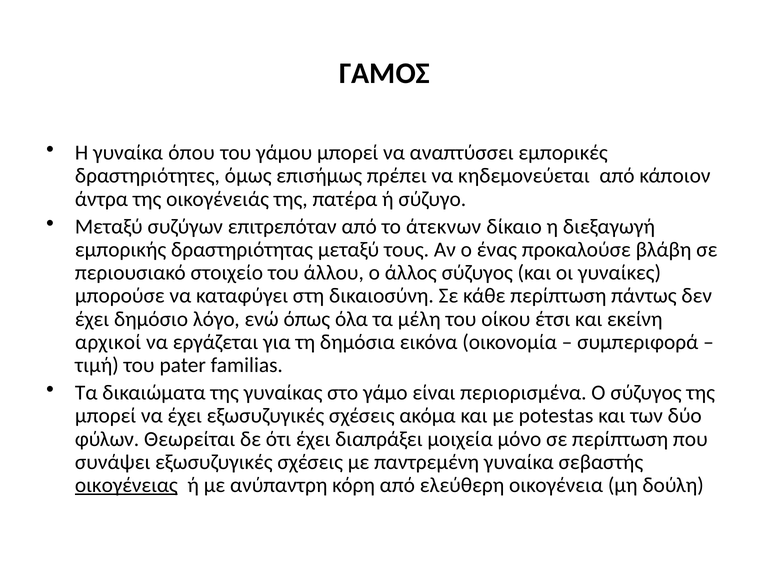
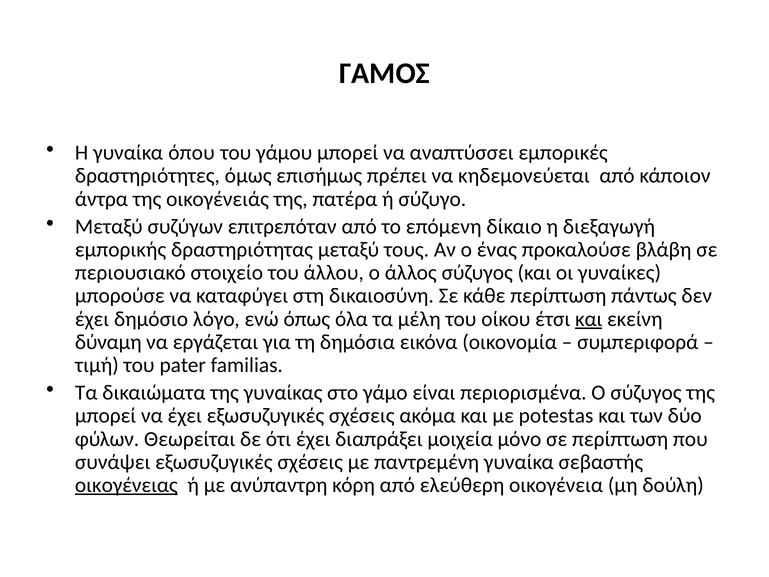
άτεκνων: άτεκνων -> επόμενη
και at (589, 319) underline: none -> present
αρχικοί: αρχικοί -> δύναμη
